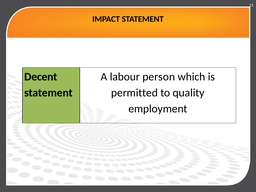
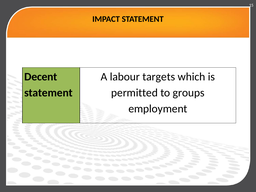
person: person -> targets
quality: quality -> groups
